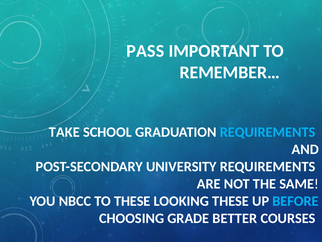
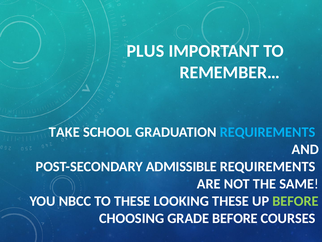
PASS: PASS -> PLUS
UNIVERSITY: UNIVERSITY -> ADMISSIBLE
BEFORE at (295, 201) colour: light blue -> light green
GRADE BETTER: BETTER -> BEFORE
